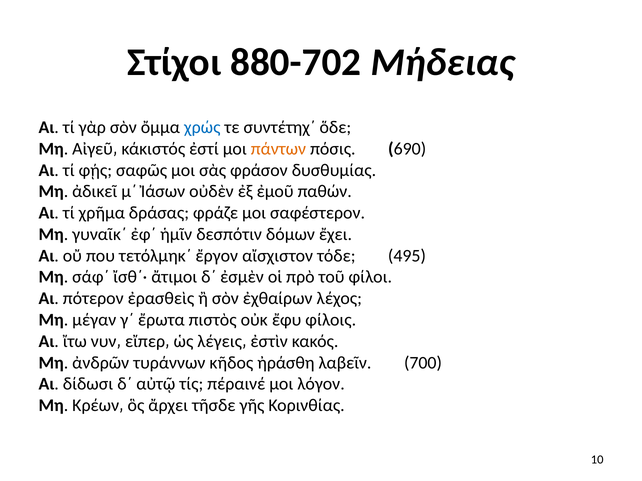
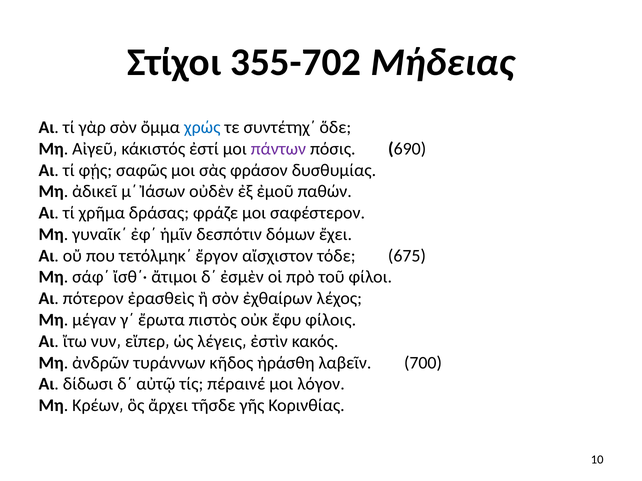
880-702: 880-702 -> 355-702
πάντων colour: orange -> purple
495: 495 -> 675
